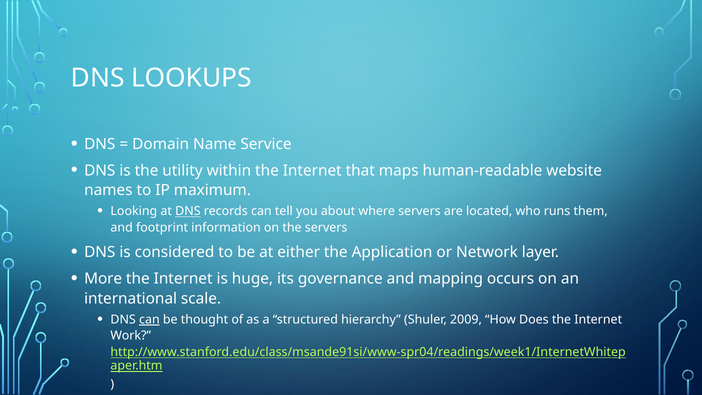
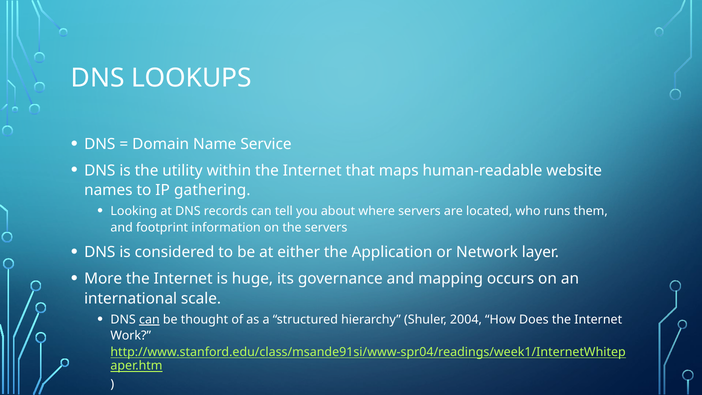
maximum: maximum -> gathering
DNS at (188, 211) underline: present -> none
2009: 2009 -> 2004
